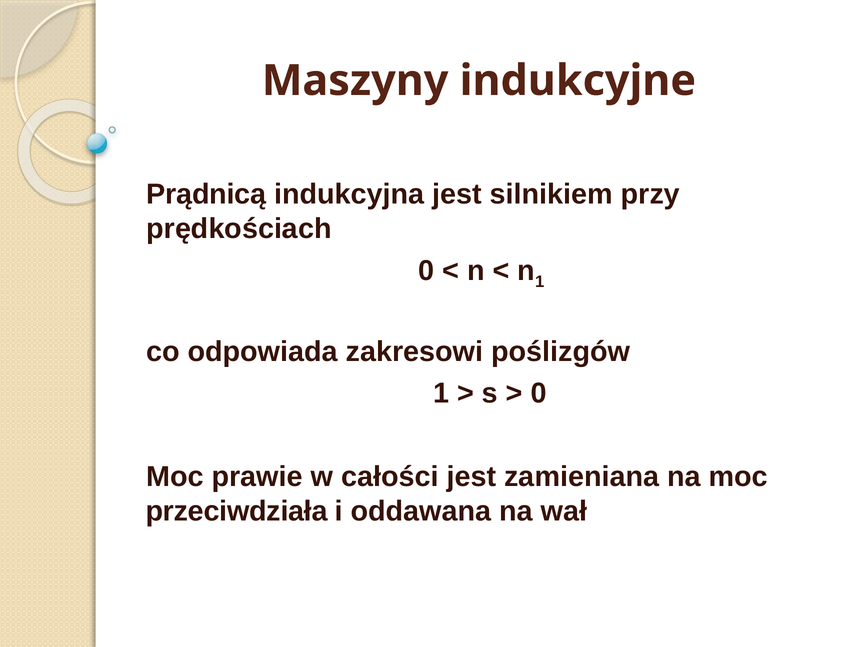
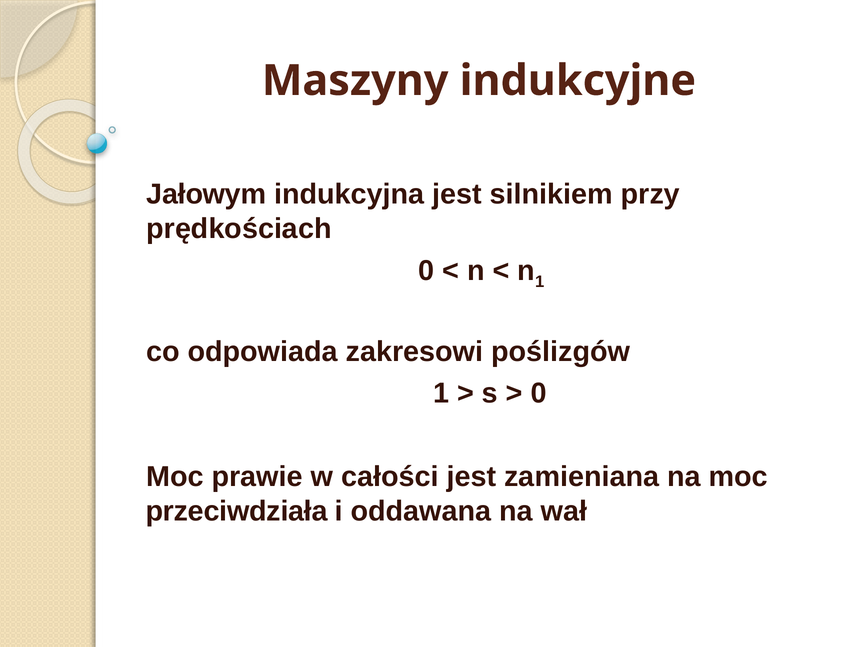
Prądnicą: Prądnicą -> Jałowym
